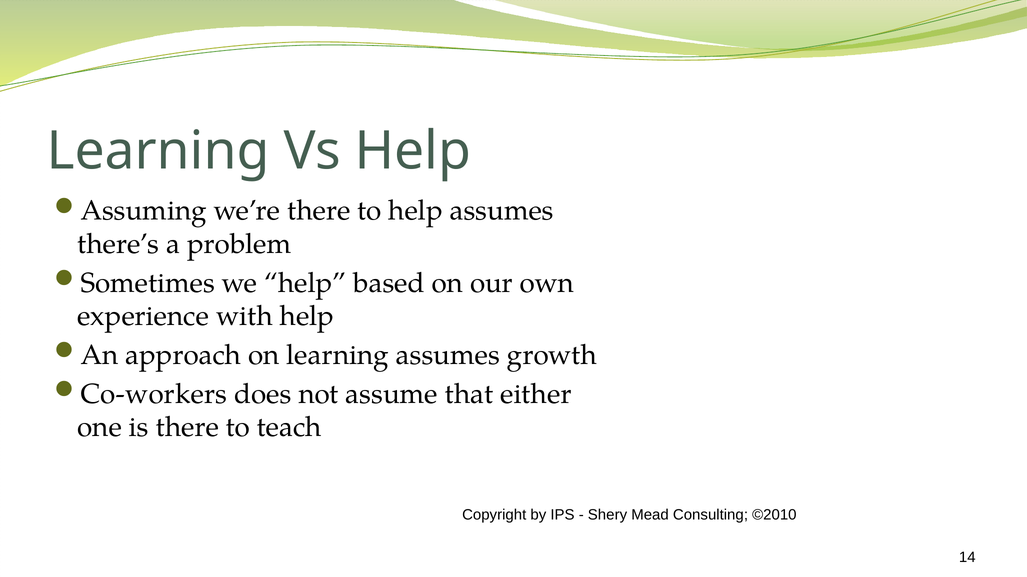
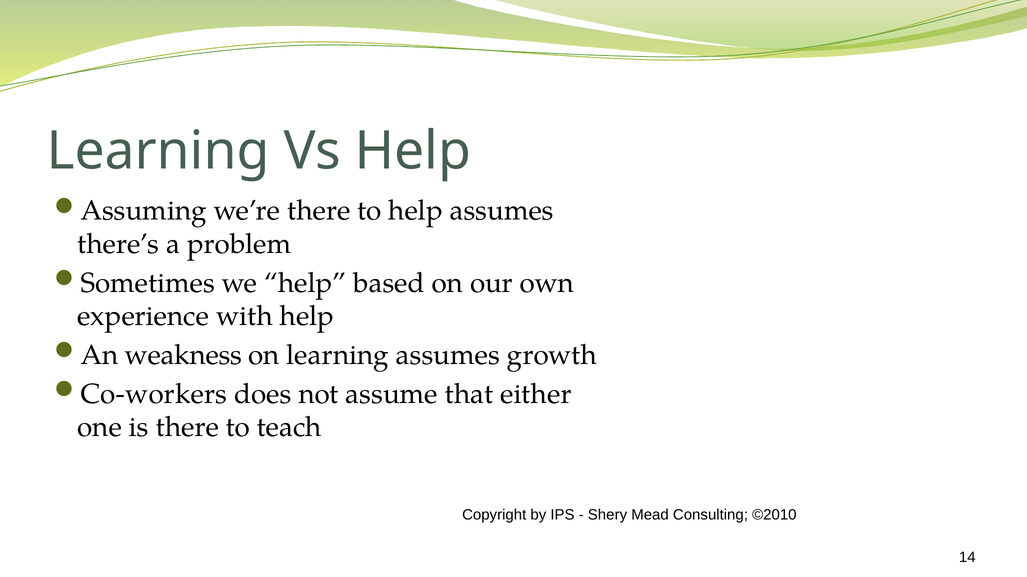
approach: approach -> weakness
